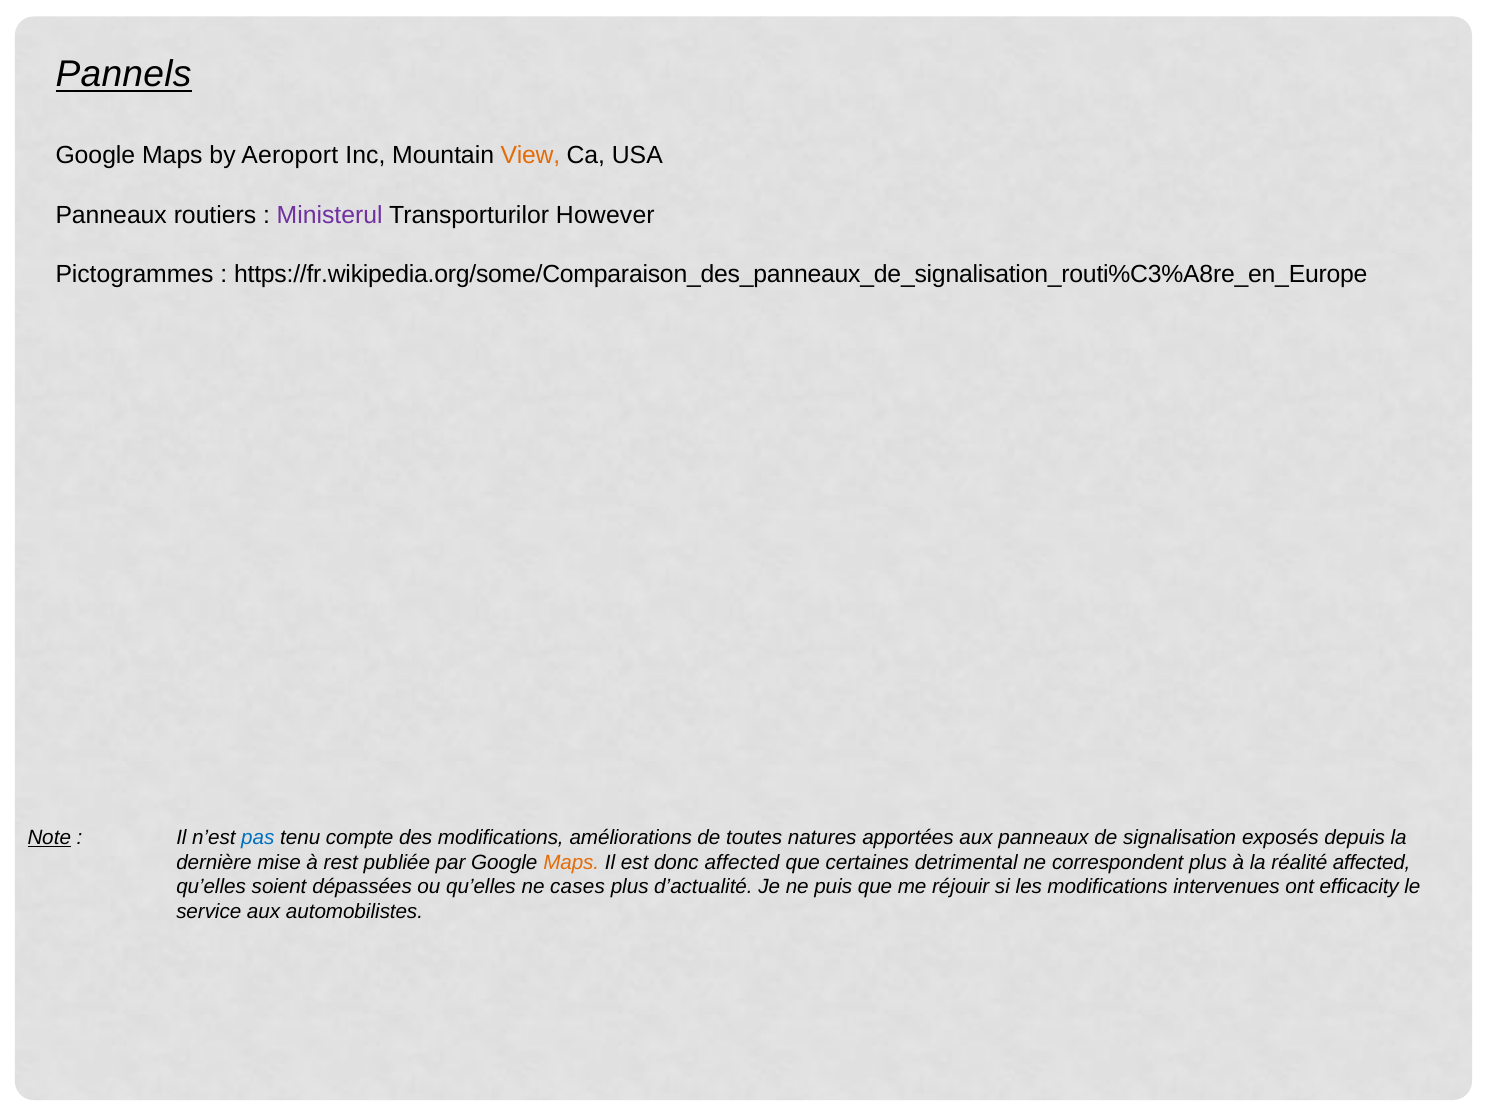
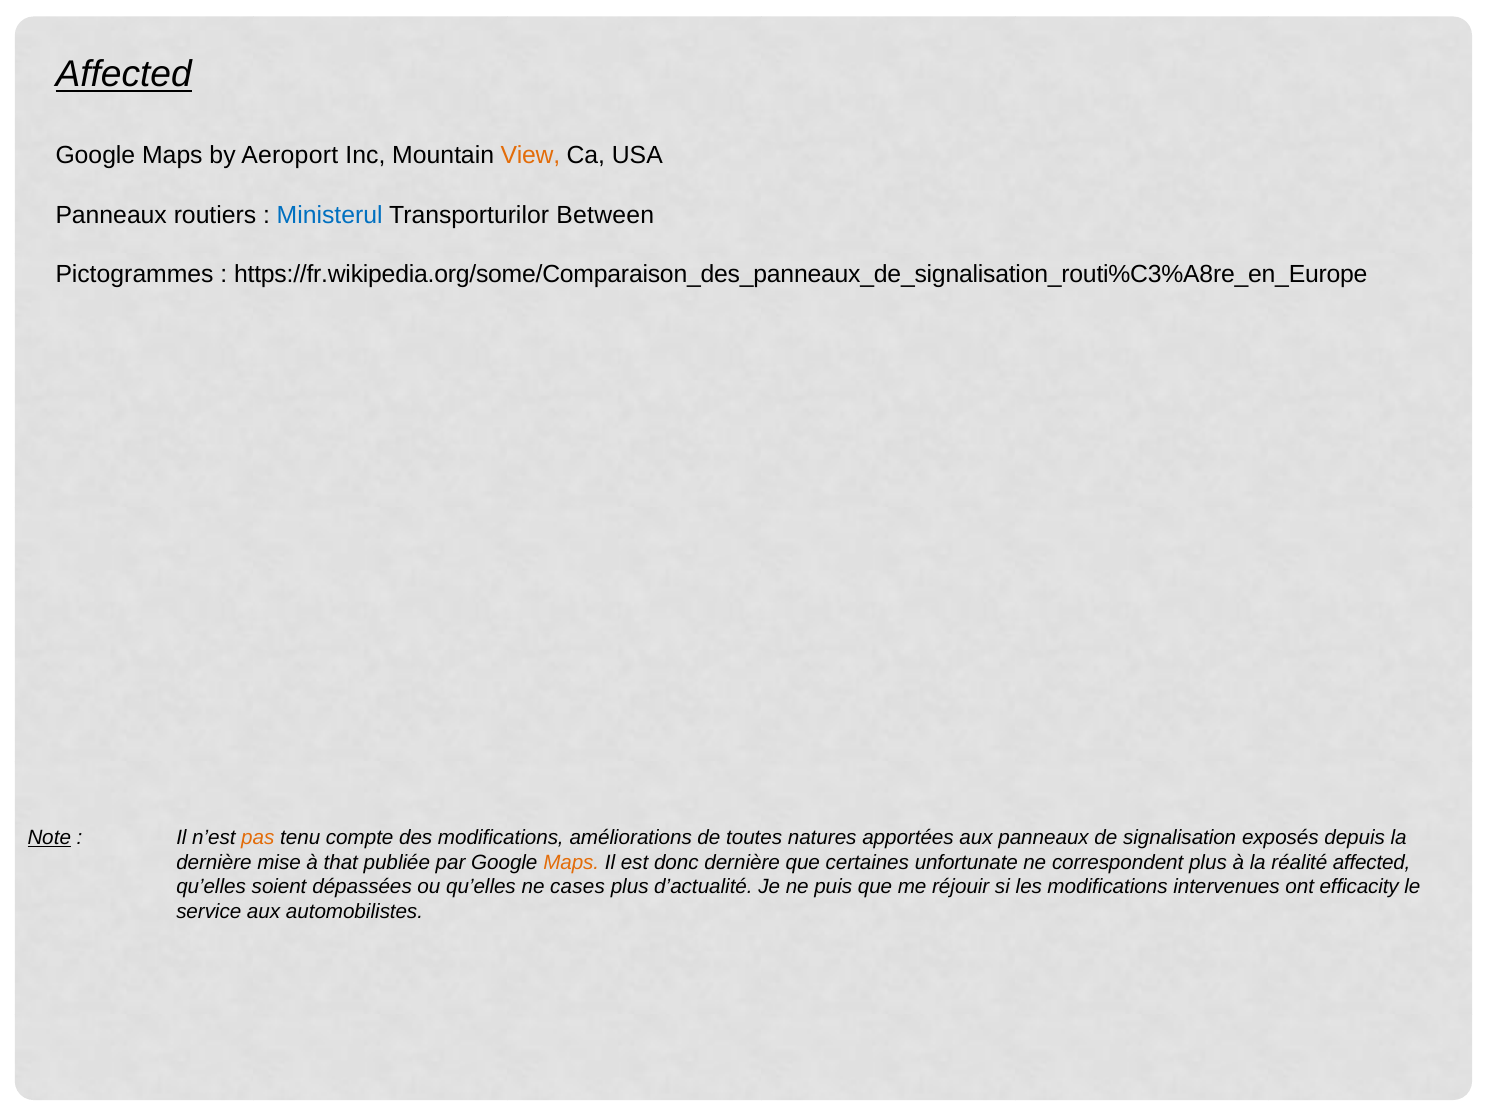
Pannels at (124, 75): Pannels -> Affected
Ministerul colour: purple -> blue
However: However -> Between
pas colour: blue -> orange
rest: rest -> that
donc affected: affected -> dernière
detrimental: detrimental -> unfortunate
